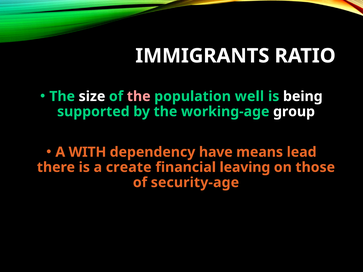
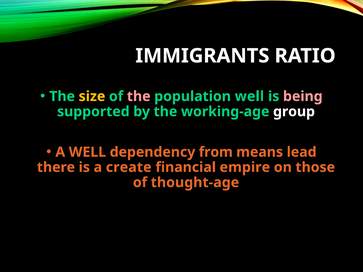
size colour: white -> yellow
being colour: white -> pink
A WITH: WITH -> WELL
have: have -> from
leaving: leaving -> empire
security-age: security-age -> thought-age
